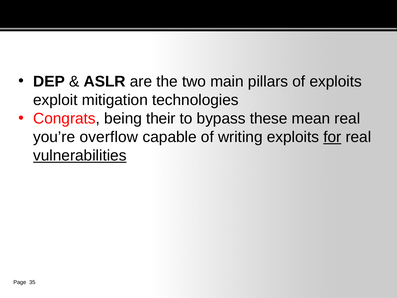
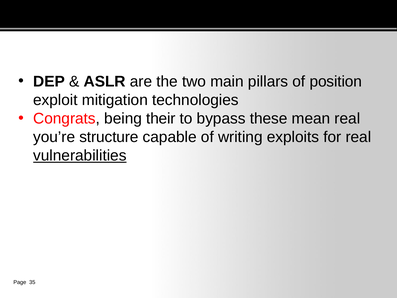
of exploits: exploits -> position
overflow: overflow -> structure
for underline: present -> none
